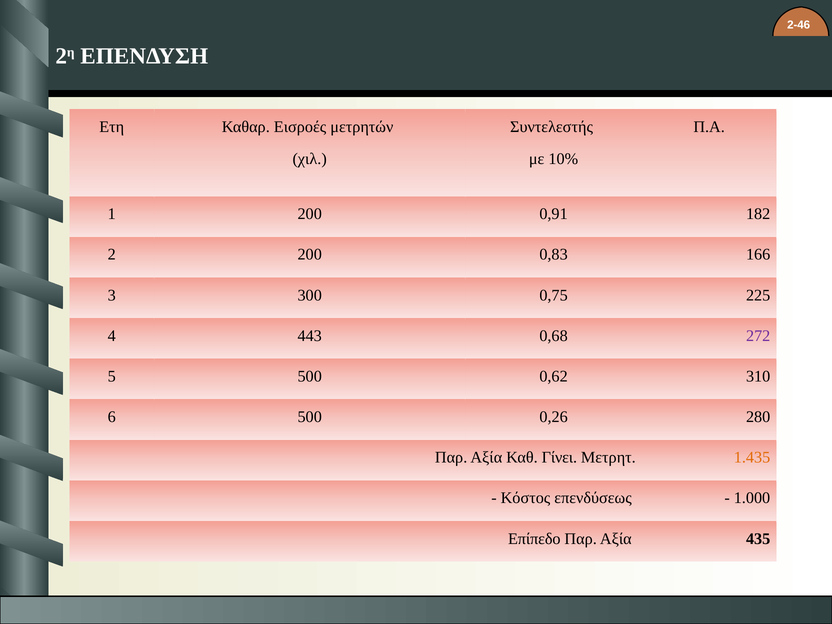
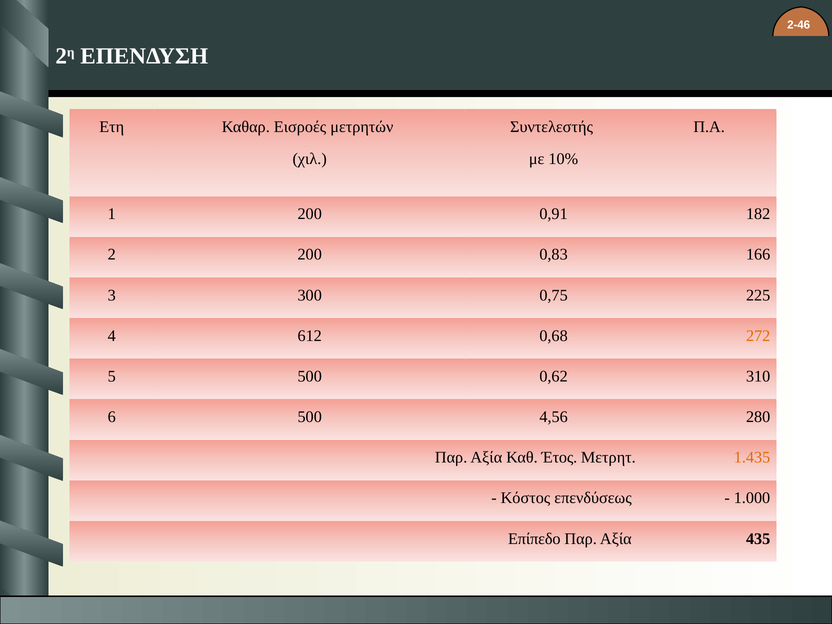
443: 443 -> 612
272 colour: purple -> orange
0,26: 0,26 -> 4,56
Γίνει: Γίνει -> Έτος
